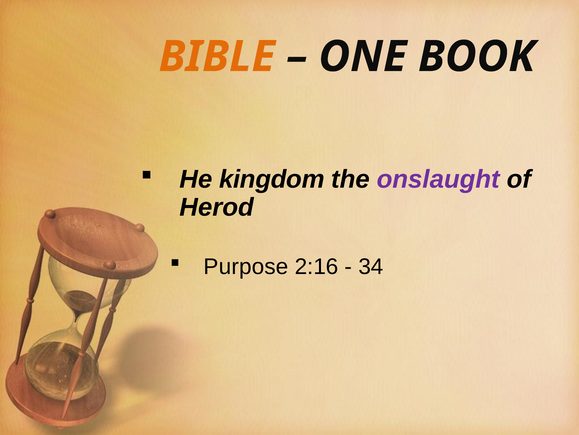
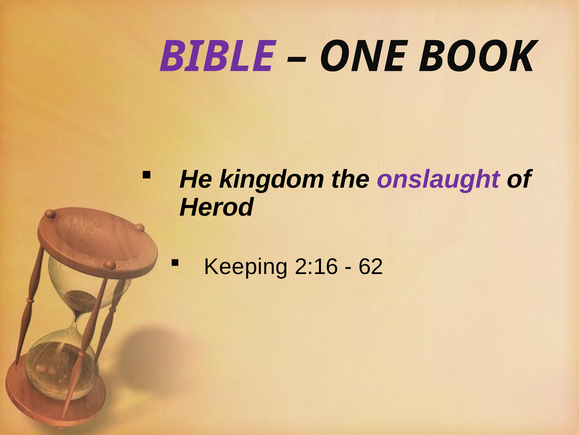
BIBLE colour: orange -> purple
Purpose: Purpose -> Keeping
34: 34 -> 62
